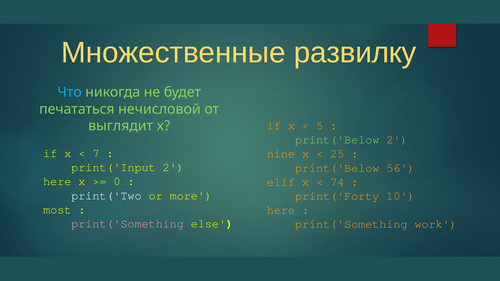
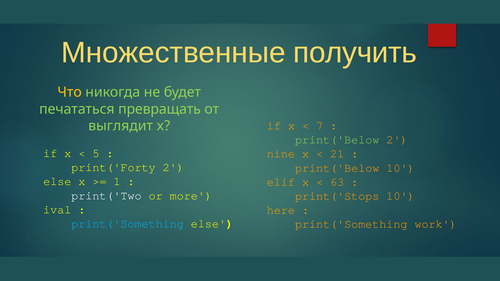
развилку: развилку -> получить
Что colour: light blue -> yellow
нечисловой: нечисловой -> превращать
5: 5 -> 7
7: 7 -> 5
25: 25 -> 21
print('Input: print('Input -> print('Forty
print('Below 56: 56 -> 10
here at (57, 182): here -> else
0: 0 -> 1
74: 74 -> 63
print('Forty: print('Forty -> print('Stops
most: most -> ival
print('Something at (128, 224) colour: pink -> light blue
